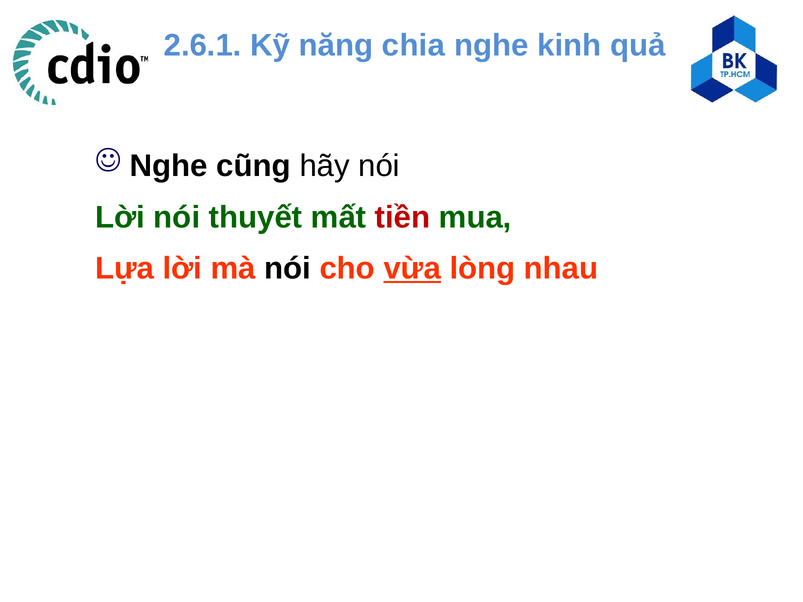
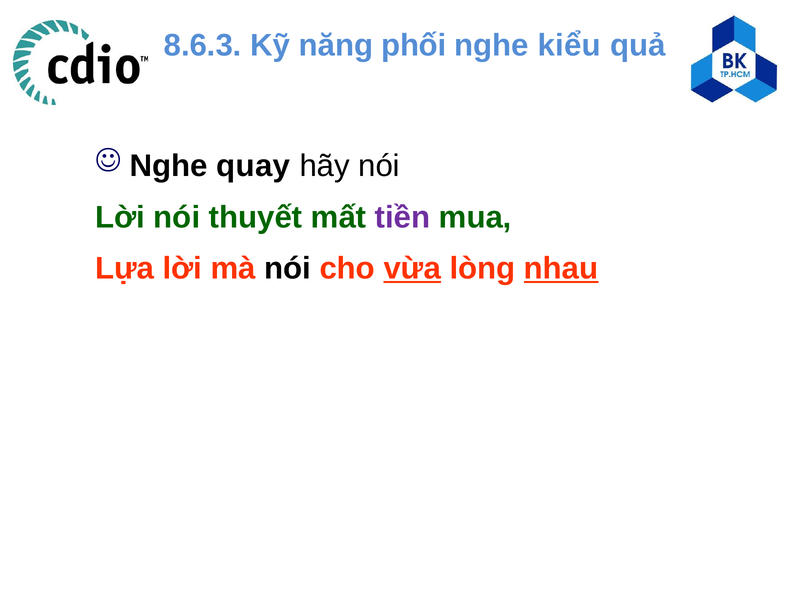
2.6.1: 2.6.1 -> 8.6.3
chia: chia -> phối
kinh: kinh -> kiểu
cũng: cũng -> quay
tiền colour: red -> purple
nhau underline: none -> present
